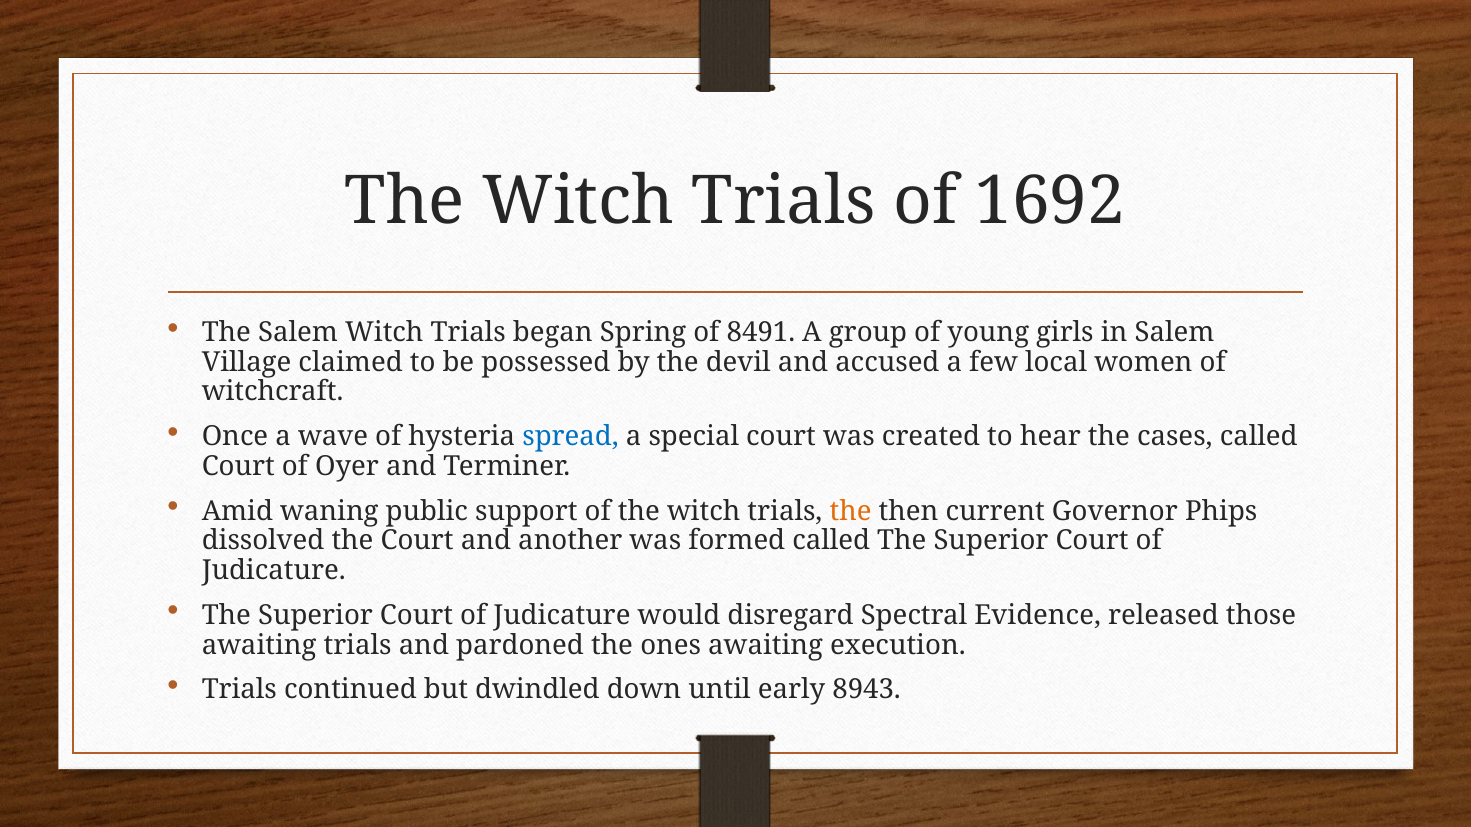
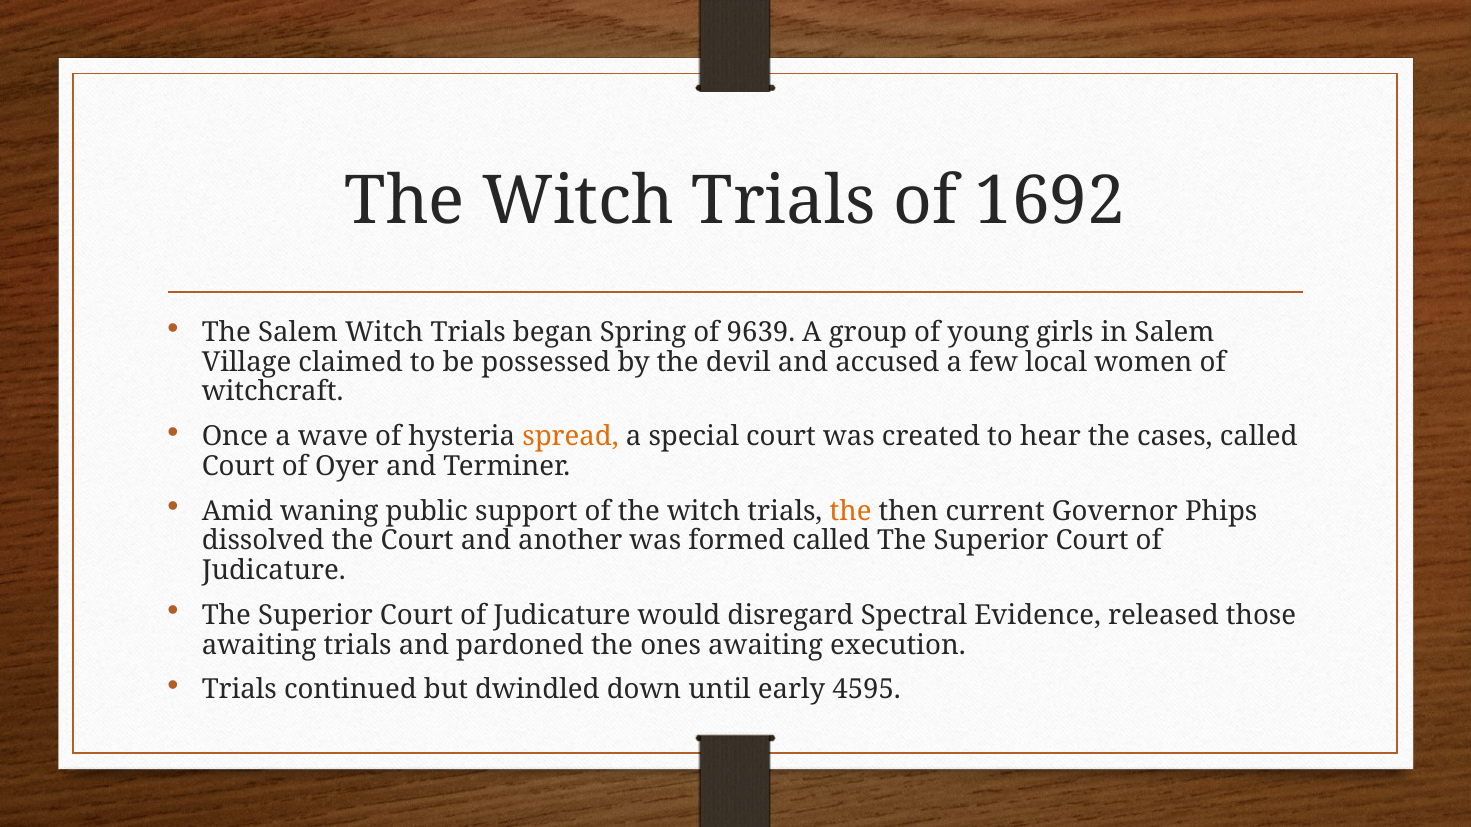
8491: 8491 -> 9639
spread colour: blue -> orange
8943: 8943 -> 4595
